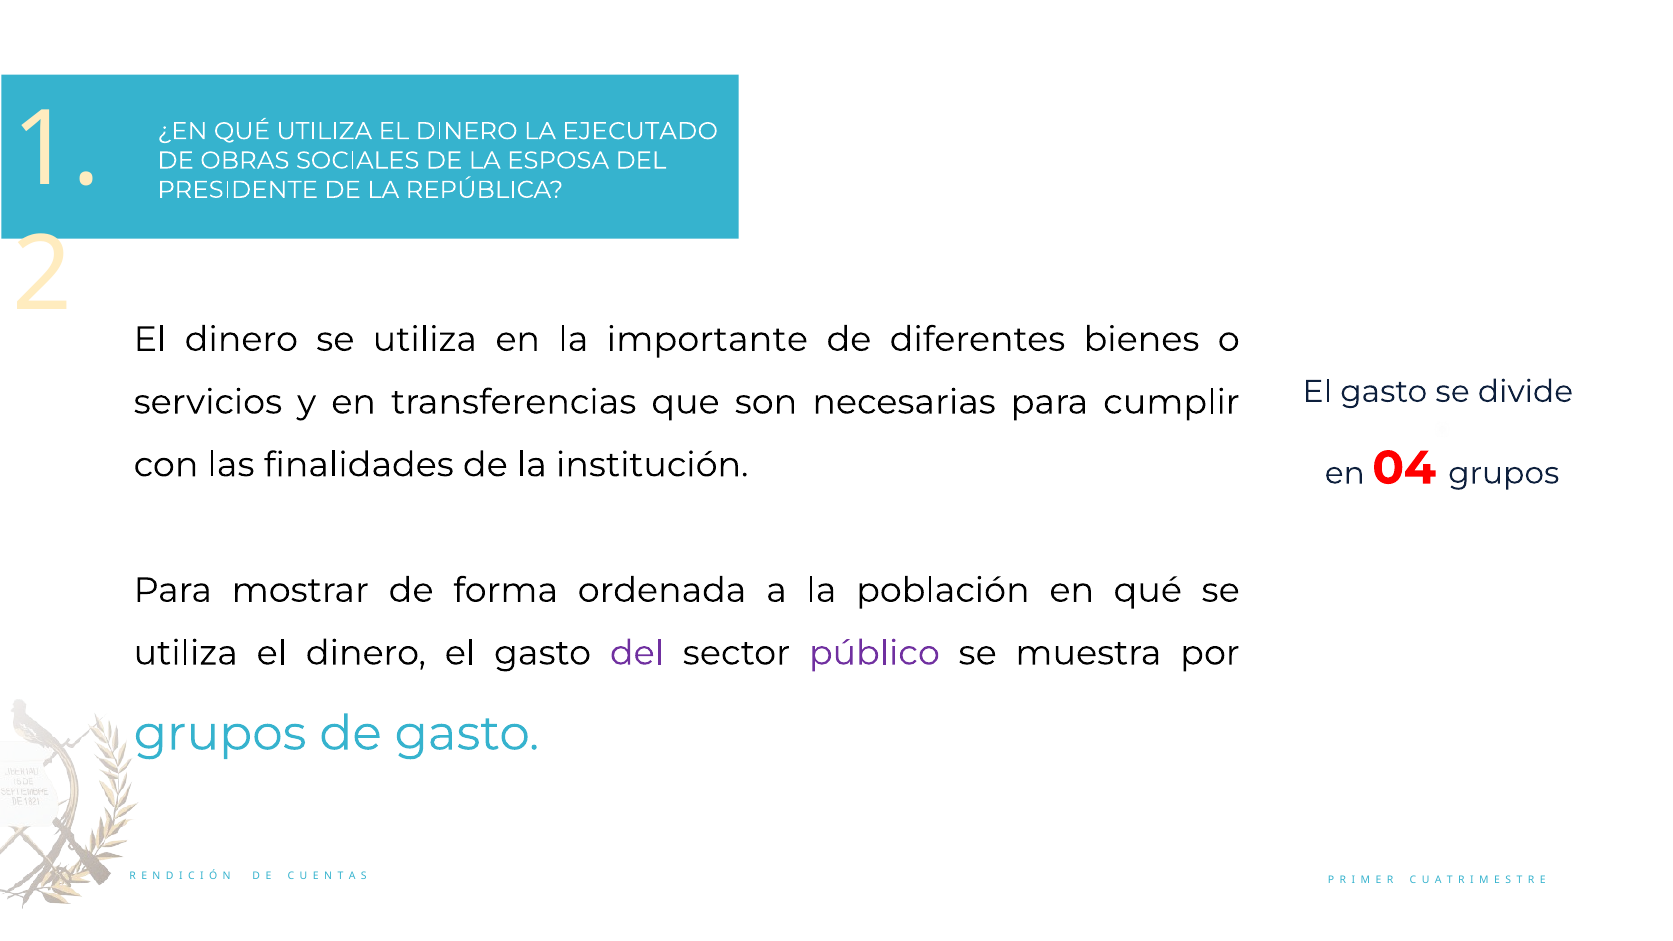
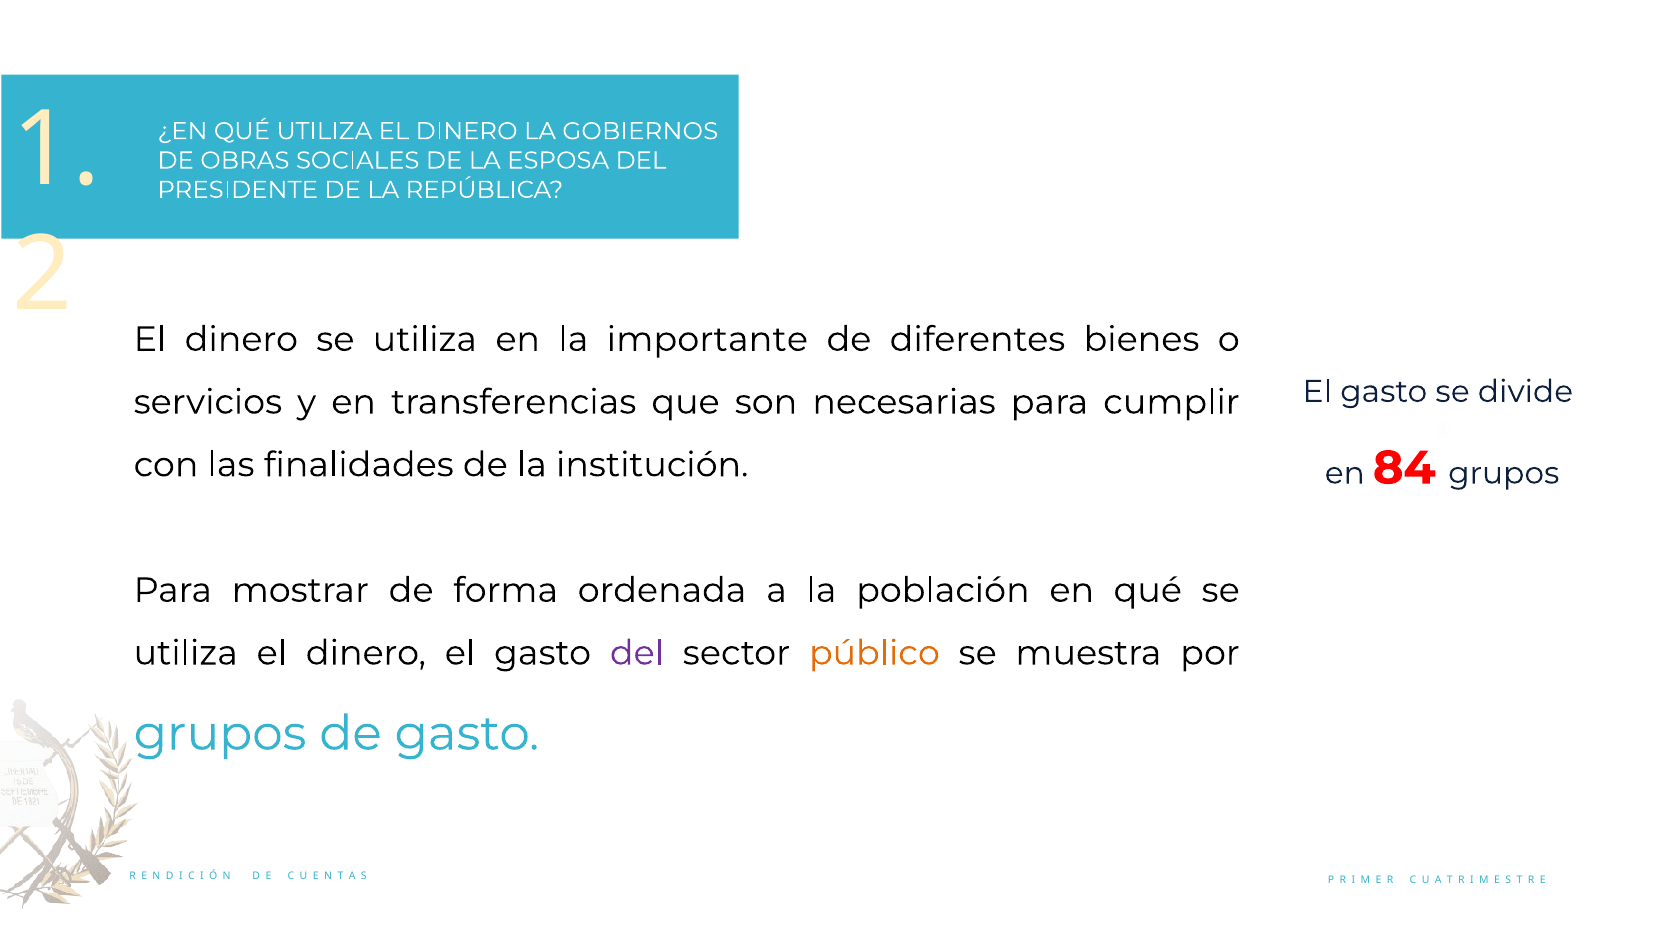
EJECUTADO: EJECUTADO -> GOBIERNOS
04: 04 -> 84
público colour: purple -> orange
